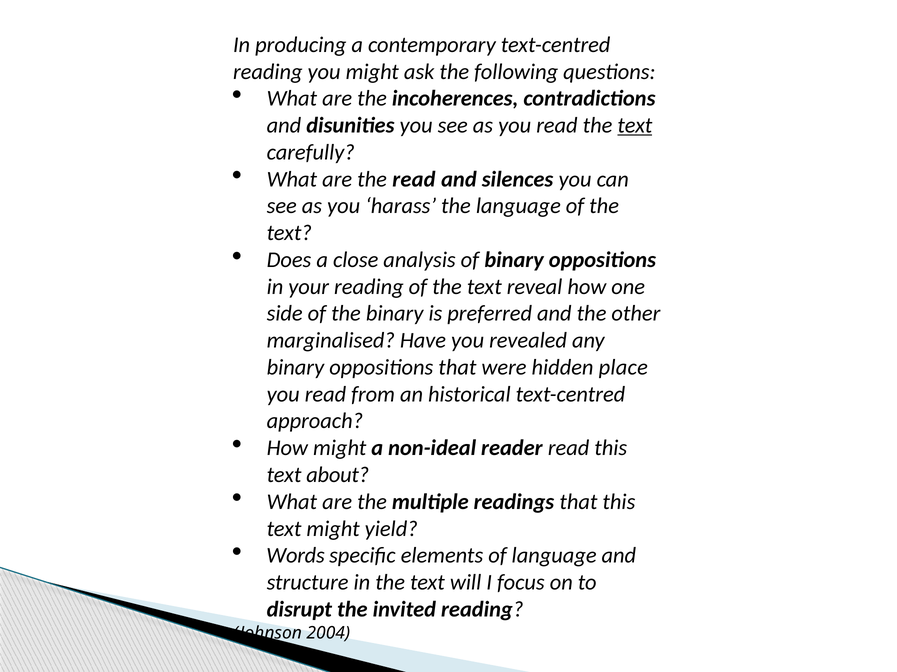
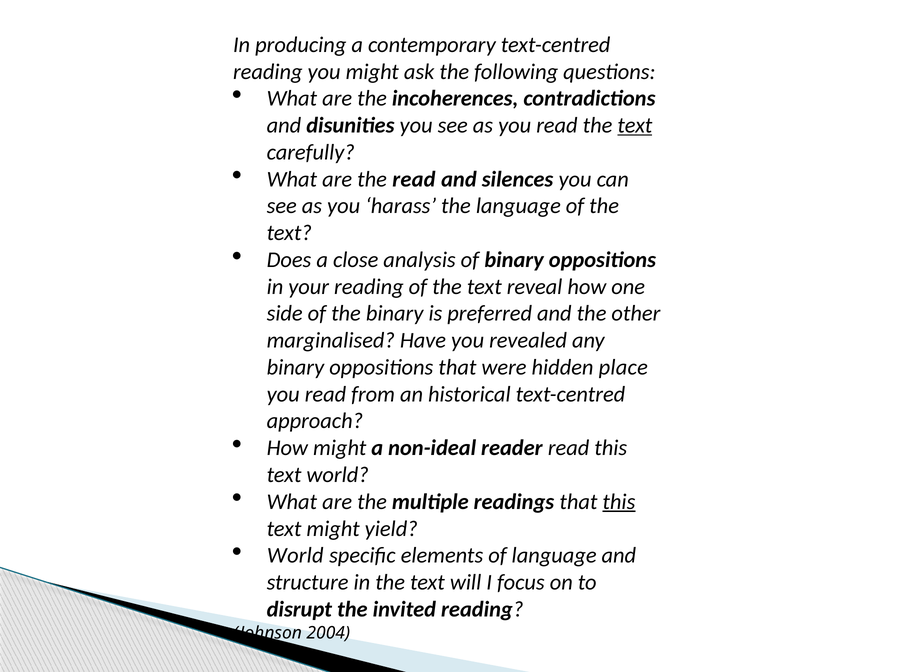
text about: about -> world
this at (619, 502) underline: none -> present
Words at (296, 556): Words -> World
